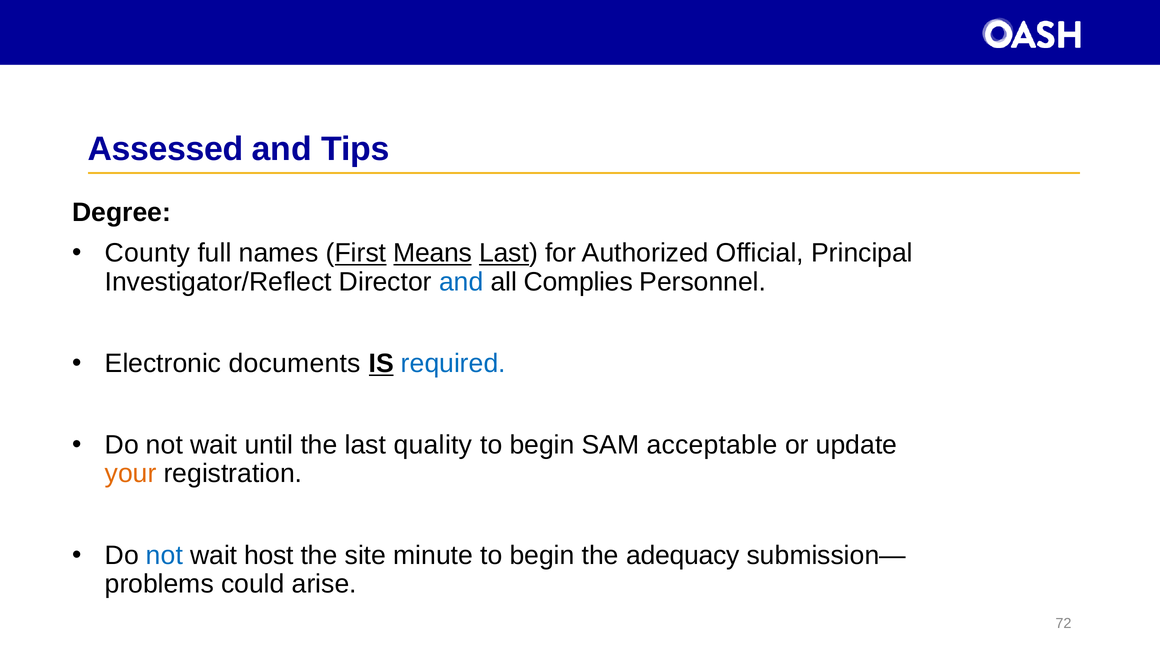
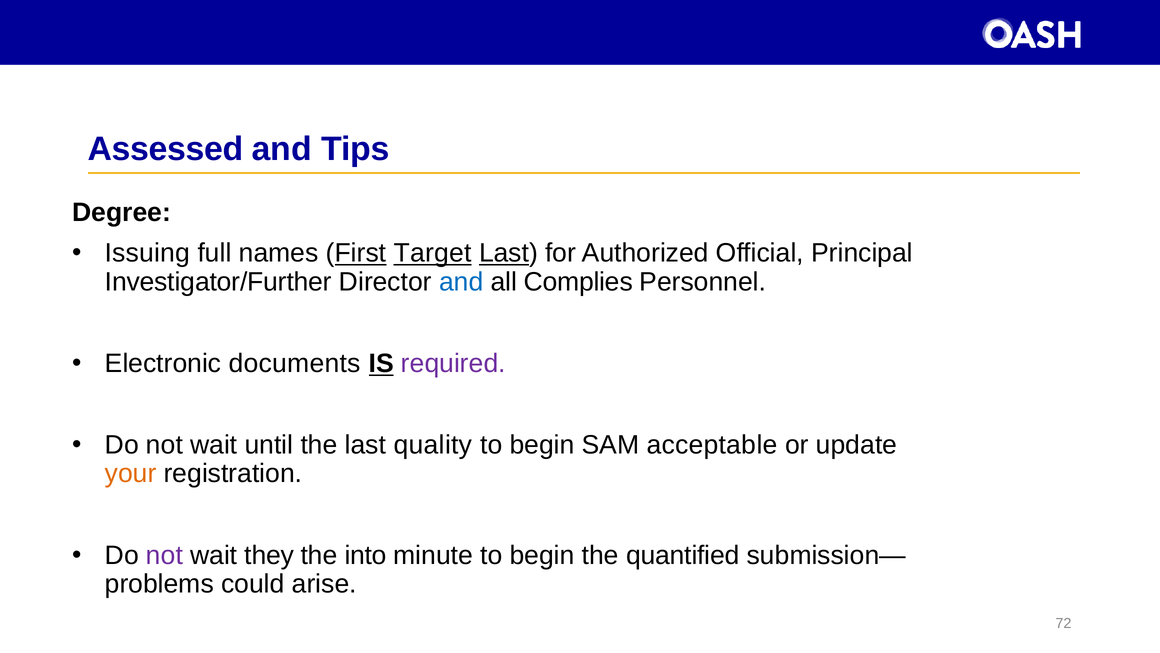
County: County -> Issuing
Means: Means -> Target
Investigator/Reflect: Investigator/Reflect -> Investigator/Further
required colour: blue -> purple
not at (164, 555) colour: blue -> purple
host: host -> they
site: site -> into
adequacy: adequacy -> quantified
